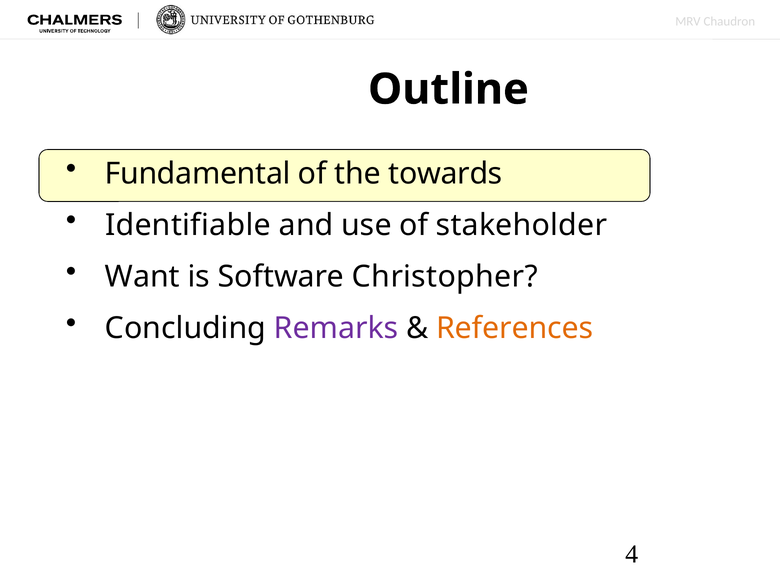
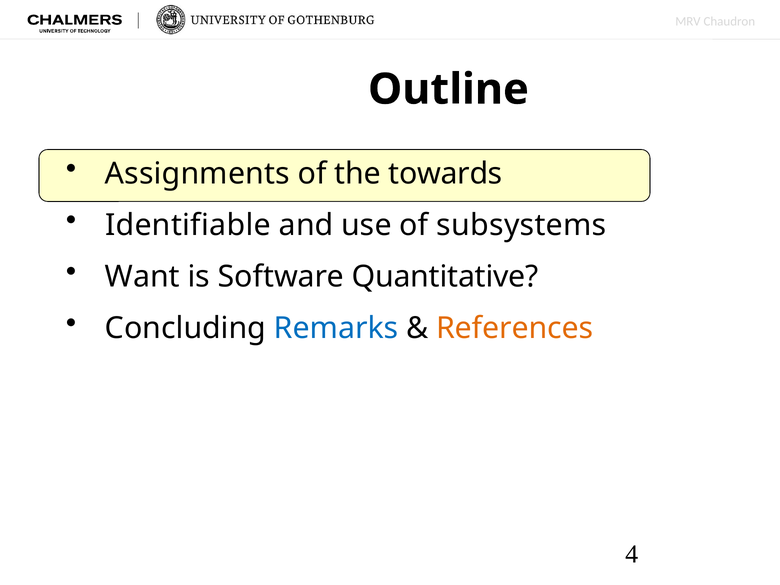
Fundamental: Fundamental -> Assignments
stakeholder: stakeholder -> subsystems
Christopher: Christopher -> Quantitative
Remarks colour: purple -> blue
